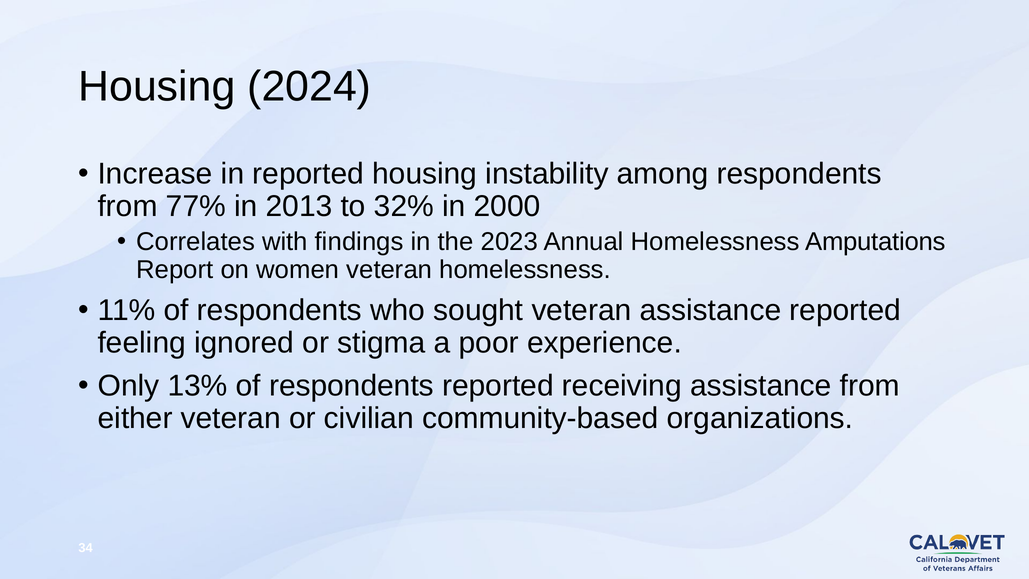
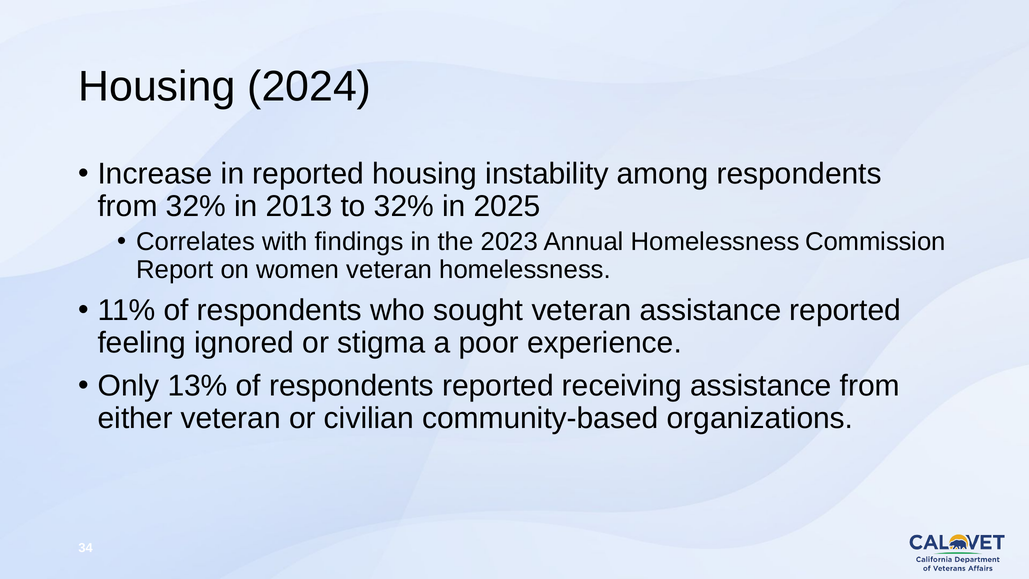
from 77%: 77% -> 32%
2000: 2000 -> 2025
Amputations: Amputations -> Commission
